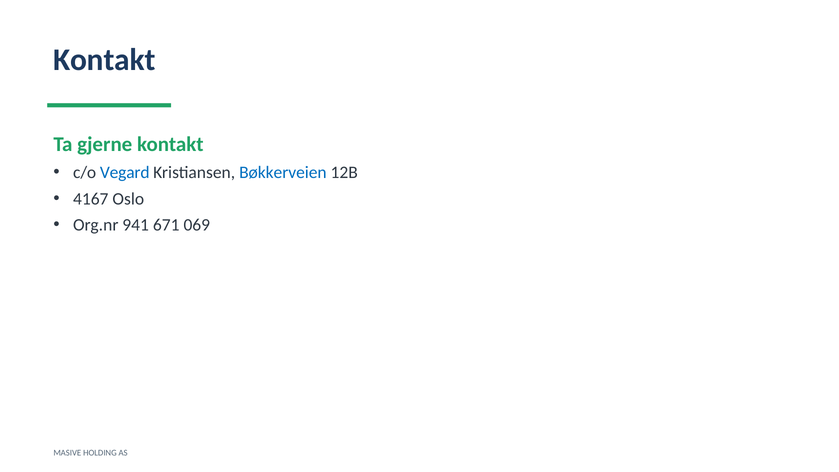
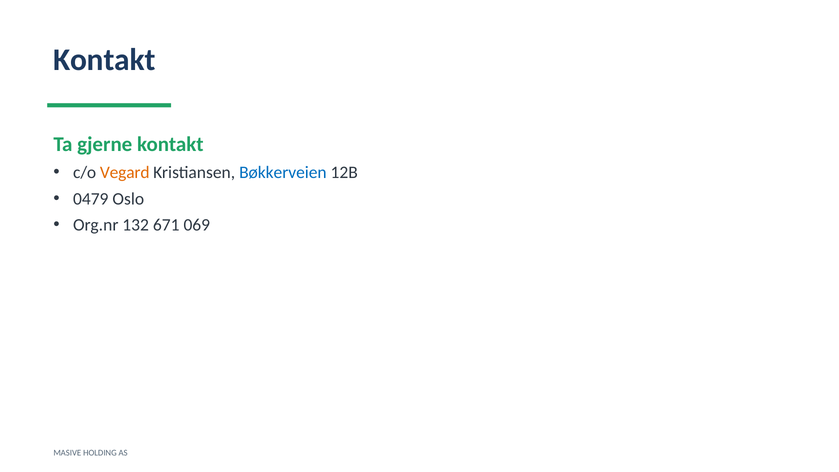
Vegard colour: blue -> orange
4167: 4167 -> 0479
941: 941 -> 132
